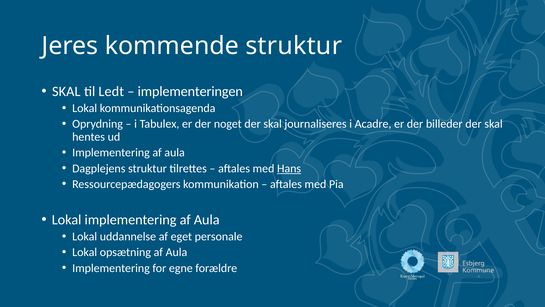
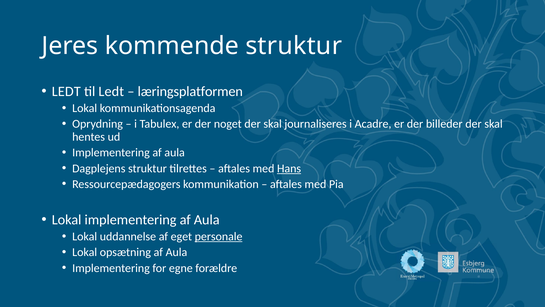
SKAL at (66, 91): SKAL -> LEDT
implementeringen: implementeringen -> læringsplatformen
personale underline: none -> present
